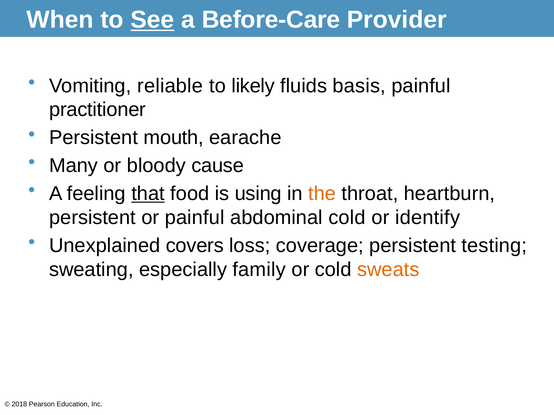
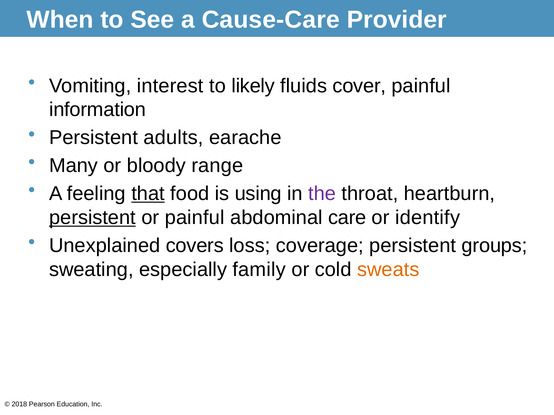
See underline: present -> none
Before-Care: Before-Care -> Cause-Care
reliable: reliable -> interest
basis: basis -> cover
practitioner: practitioner -> information
mouth: mouth -> adults
cause: cause -> range
the colour: orange -> purple
persistent at (92, 218) underline: none -> present
abdominal cold: cold -> care
testing: testing -> groups
